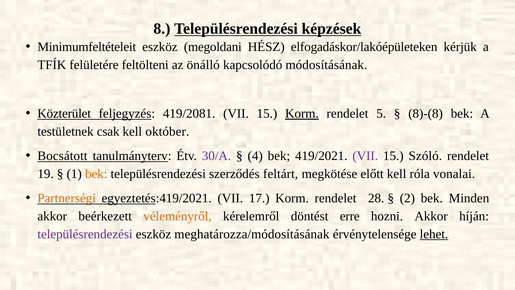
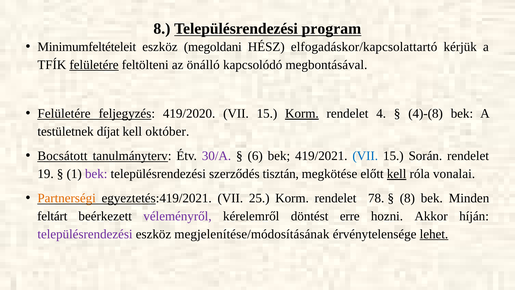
képzések: képzések -> program
elfogadáskor/lakóépületeken: elfogadáskor/lakóépületeken -> elfogadáskor/kapcsolattartó
felületére at (94, 65) underline: none -> present
módosításának: módosításának -> megbontásával
Közterület at (64, 113): Közterület -> Felületére
419/2081: 419/2081 -> 419/2020
5: 5 -> 4
8)-(8: 8)-(8 -> 4)-(8
csak: csak -> díjat
4: 4 -> 6
VII at (365, 156) colour: purple -> blue
Szóló: Szóló -> Során
bek at (96, 174) colour: orange -> purple
feltárt: feltárt -> tisztán
kell at (397, 174) underline: none -> present
17: 17 -> 25
28: 28 -> 78
2 at (407, 198): 2 -> 8
akkor at (52, 216): akkor -> feltárt
véleményről colour: orange -> purple
meghatározza/módosításának: meghatározza/módosításának -> megjelenítése/módosításának
